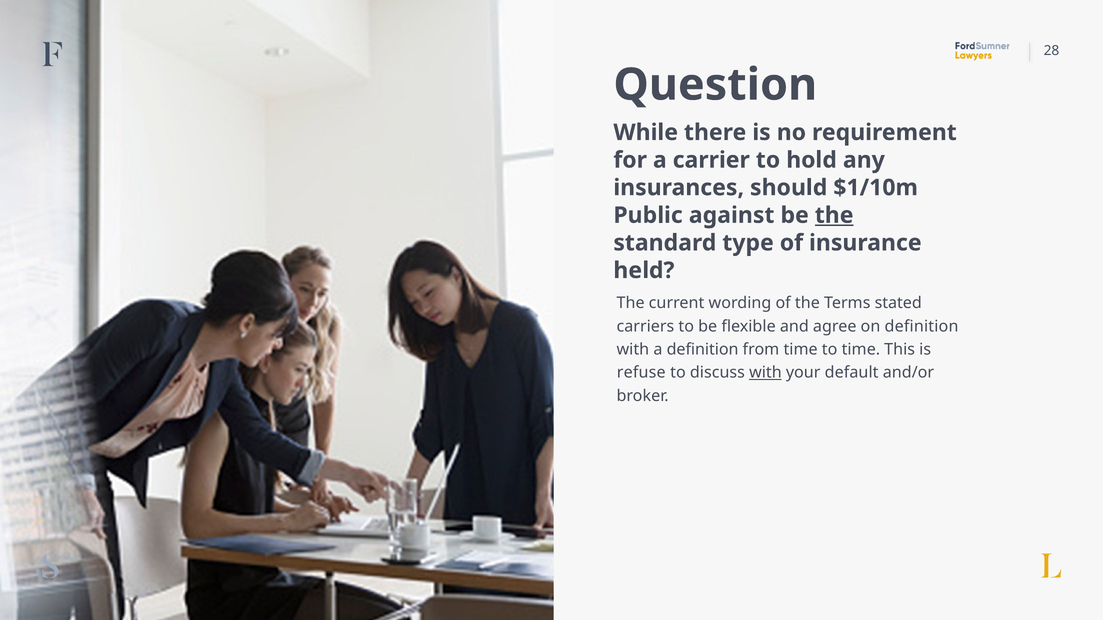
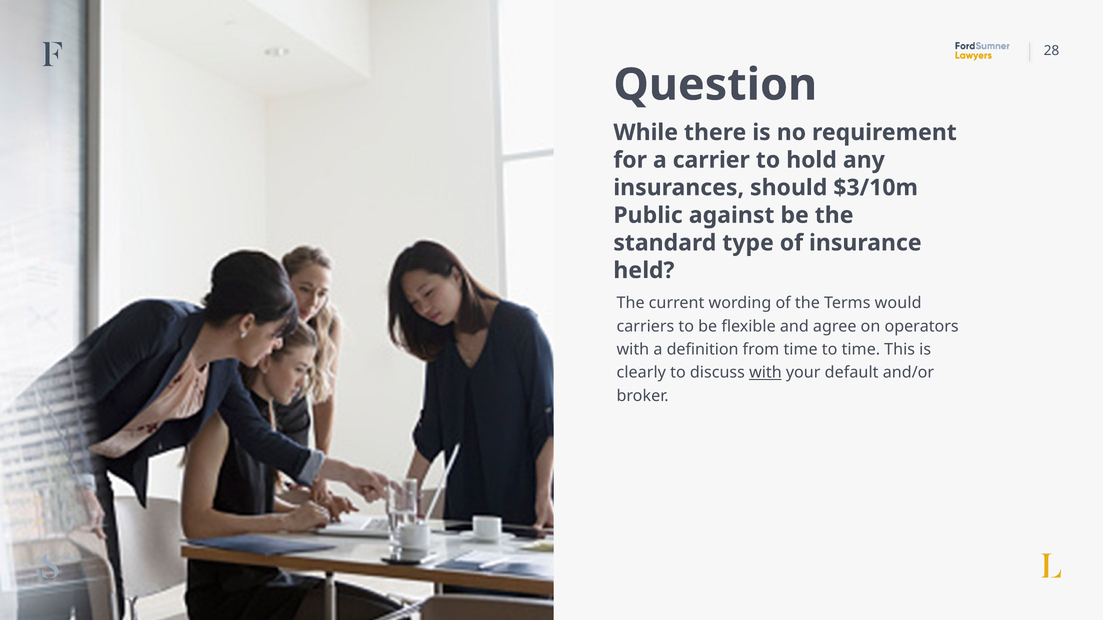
$1/10m: $1/10m -> $3/10m
the at (834, 215) underline: present -> none
stated: stated -> would
on definition: definition -> operators
refuse: refuse -> clearly
